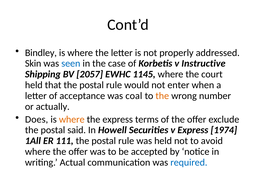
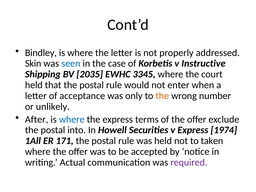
2057: 2057 -> 2035
1145: 1145 -> 3345
coal: coal -> only
actually: actually -> unlikely
Does: Does -> After
where at (72, 119) colour: orange -> blue
said: said -> into
111: 111 -> 171
avoid: avoid -> taken
required colour: blue -> purple
